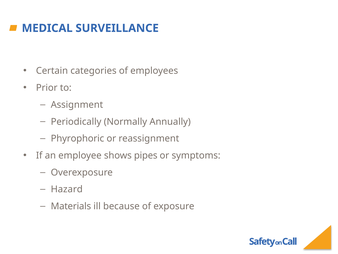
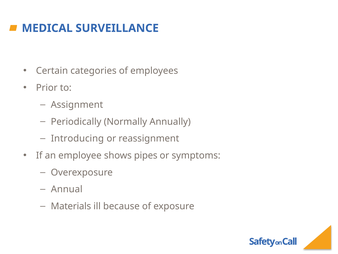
Phyrophoric: Phyrophoric -> Introducing
Hazard: Hazard -> Annual
